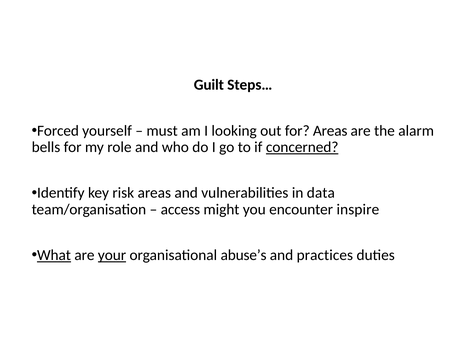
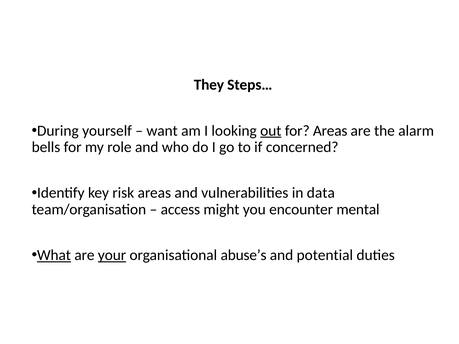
Guilt: Guilt -> They
Forced: Forced -> During
must: must -> want
out underline: none -> present
concerned underline: present -> none
inspire: inspire -> mental
practices: practices -> potential
